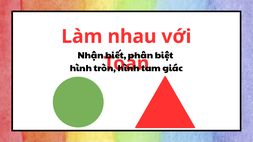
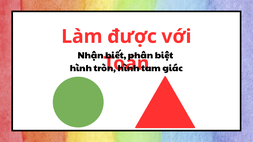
nhau: nhau -> được
